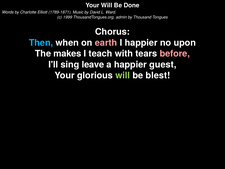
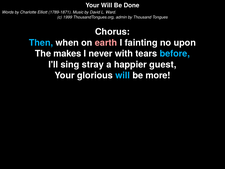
I happier: happier -> fainting
teach: teach -> never
before colour: pink -> light blue
leave: leave -> stray
will at (123, 75) colour: light green -> light blue
blest: blest -> more
